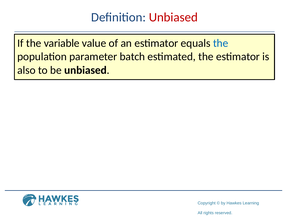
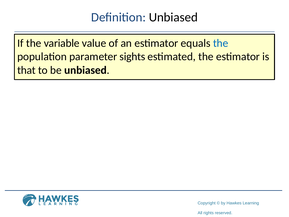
Unbiased at (173, 17) colour: red -> black
batch: batch -> sights
also: also -> that
